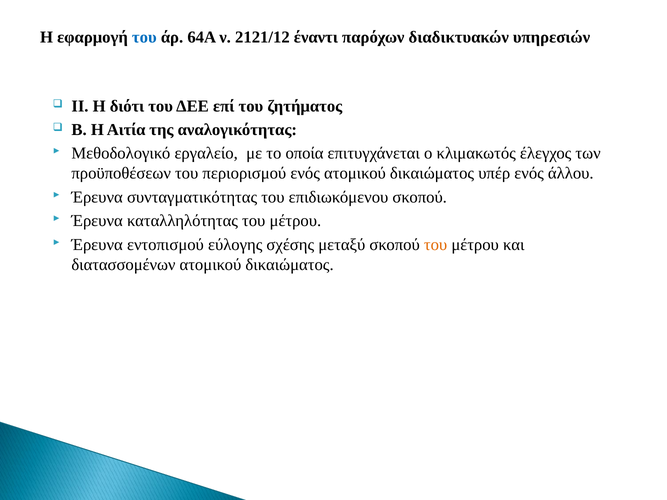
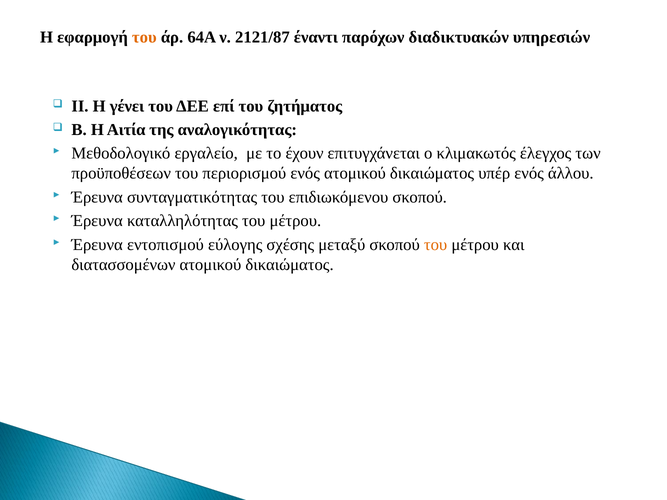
του at (144, 37) colour: blue -> orange
2121/12: 2121/12 -> 2121/87
διότι: διότι -> γένει
οποία: οποία -> έχουν
